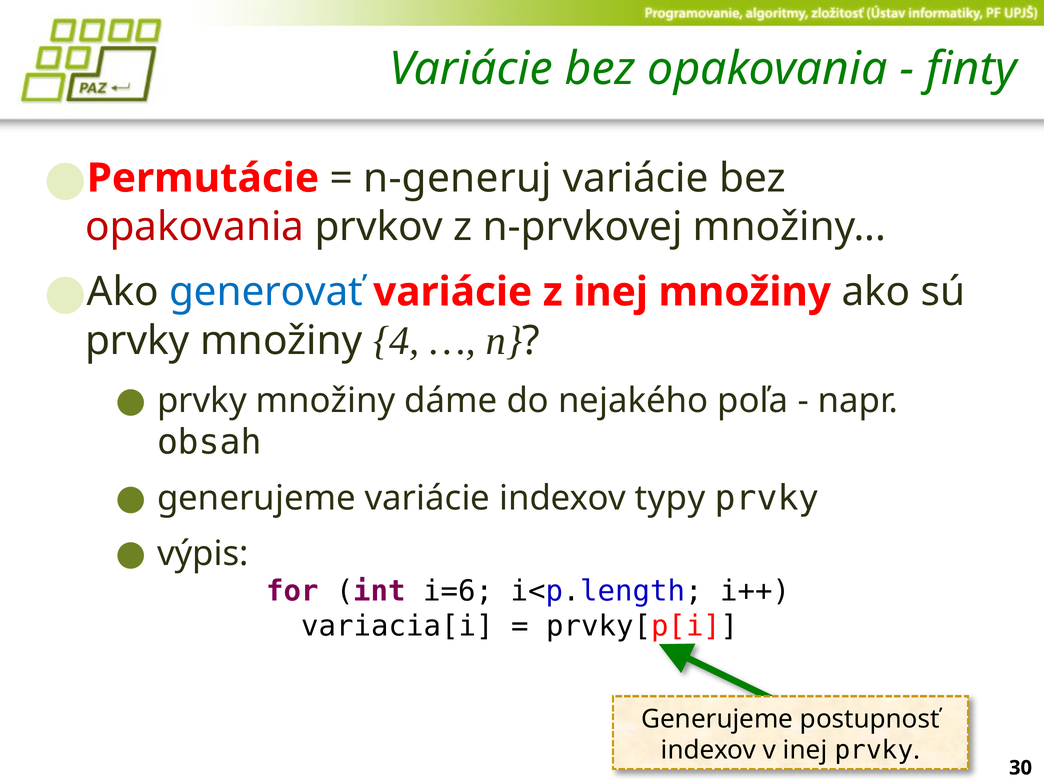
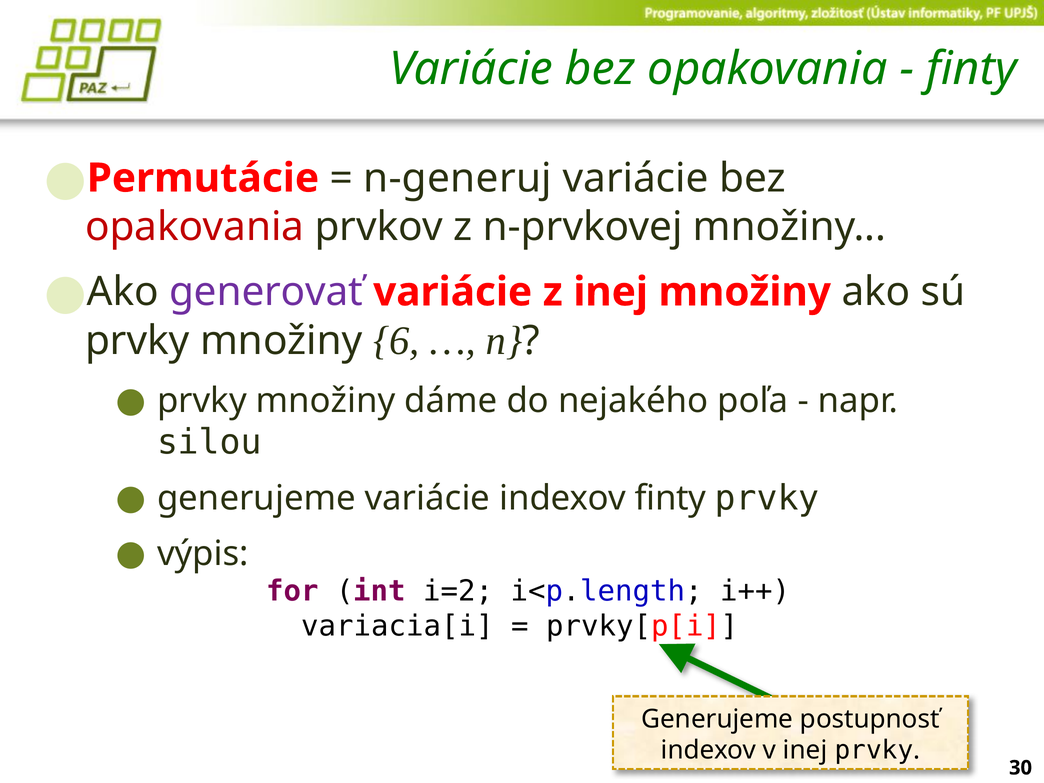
generovať colour: blue -> purple
4: 4 -> 6
obsah: obsah -> silou
indexov typy: typy -> finty
i=6: i=6 -> i=2
